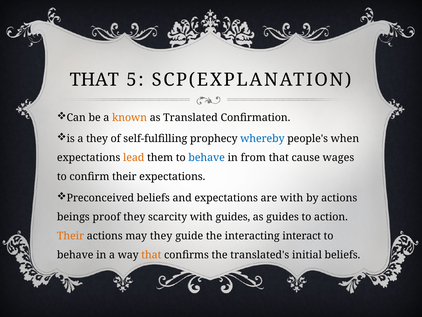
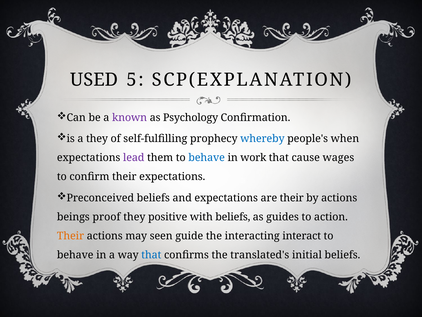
THAT at (94, 80): THAT -> USED
known colour: orange -> purple
Translated: Translated -> Psychology
lead colour: orange -> purple
from: from -> work
are with: with -> their
scarcity: scarcity -> positive
with guides: guides -> beliefs
may they: they -> seen
that at (151, 255) colour: orange -> blue
